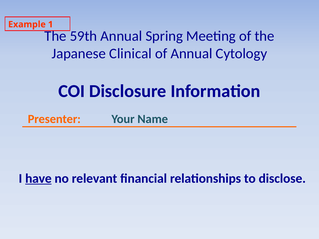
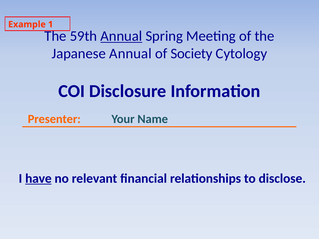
Annual at (121, 36) underline: none -> present
Japanese Clinical: Clinical -> Annual
of Annual: Annual -> Society
